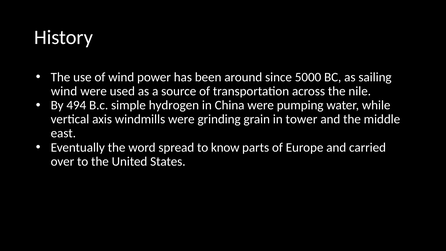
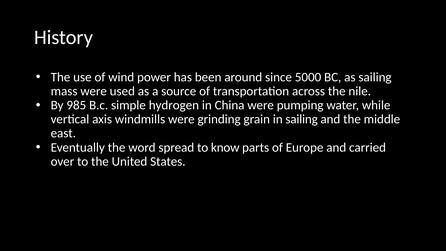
wind at (64, 91): wind -> mass
494: 494 -> 985
in tower: tower -> sailing
